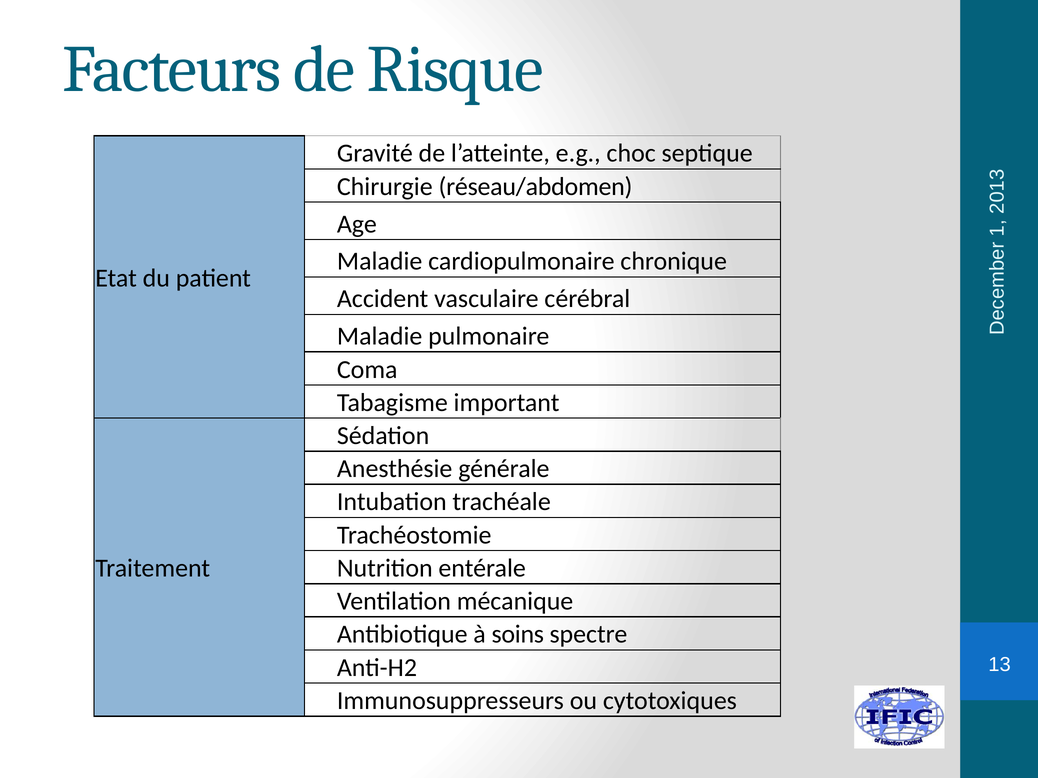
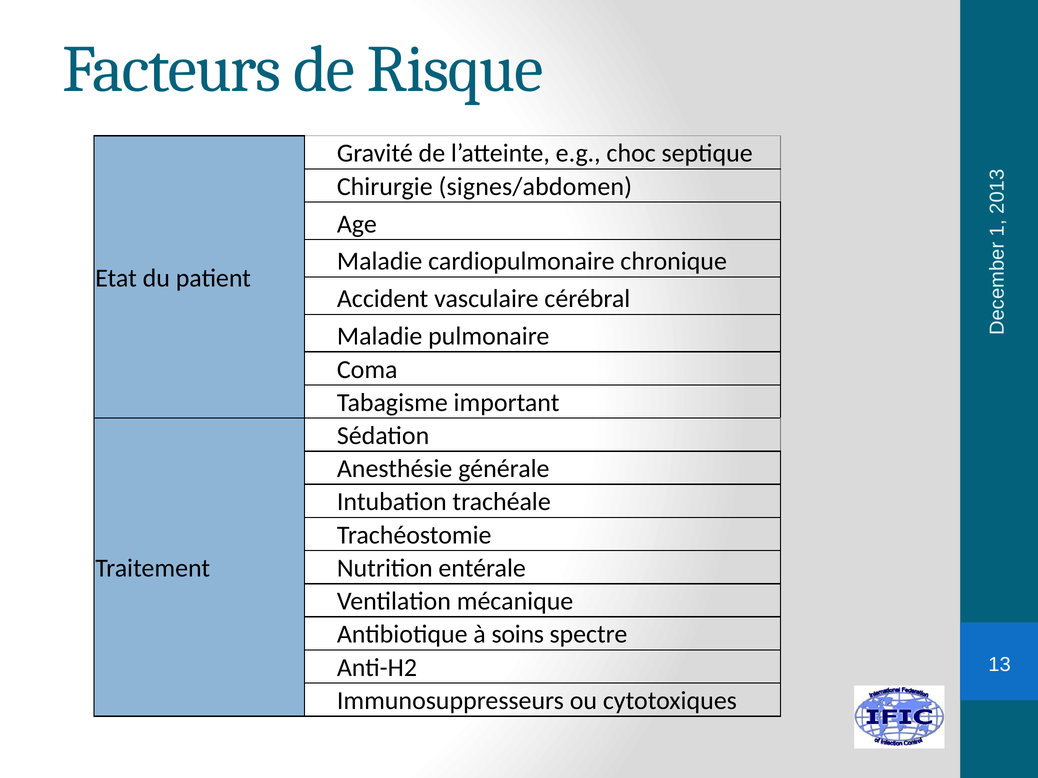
réseau/abdomen: réseau/abdomen -> signes/abdomen
